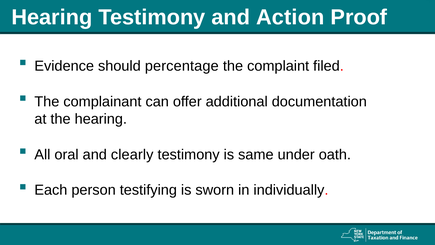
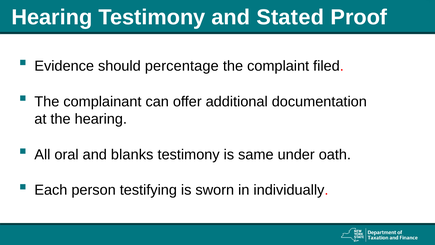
Action: Action -> Stated
clearly: clearly -> blanks
